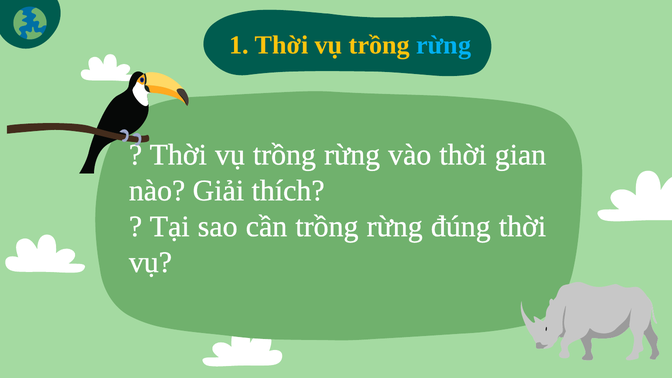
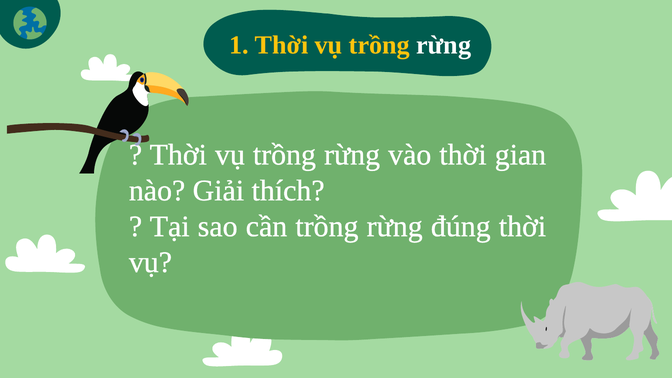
rừng at (444, 45) colour: light blue -> white
